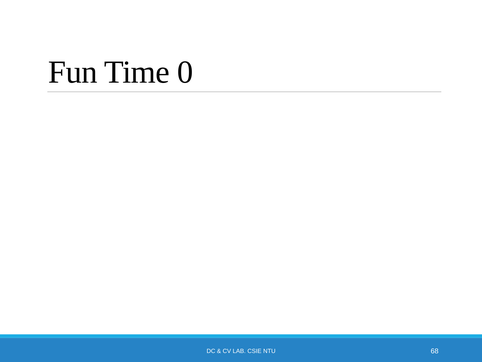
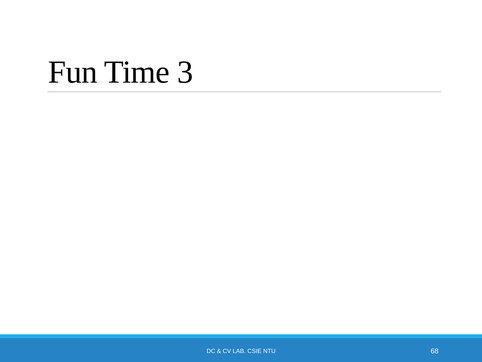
0: 0 -> 3
